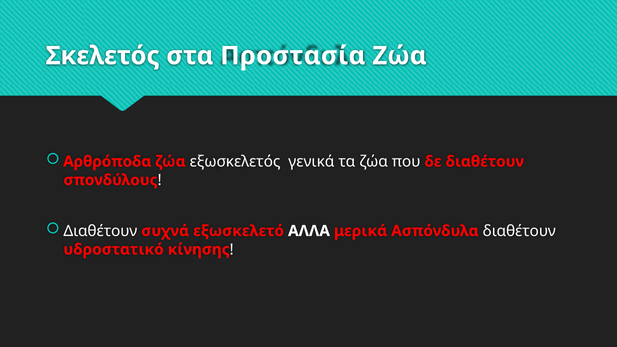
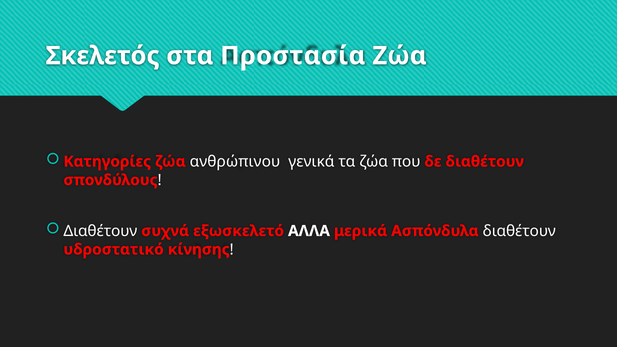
Αρθρόποδα: Αρθρόποδα -> Κατηγορίες
εξωσκελετός: εξωσκελετός -> ανθρώπινου
